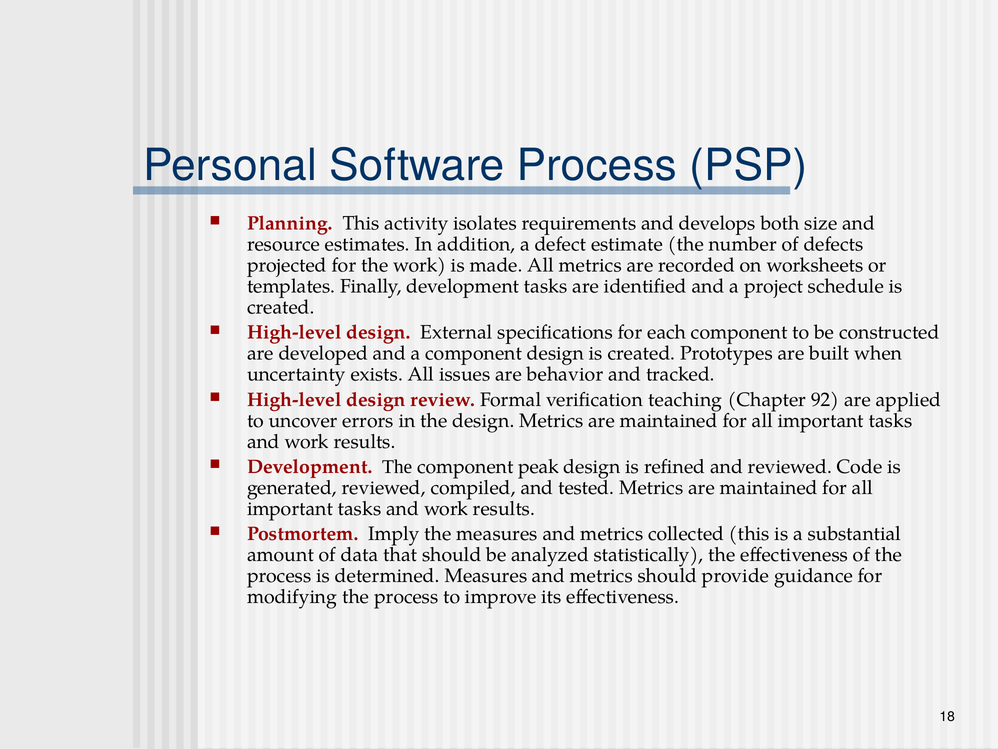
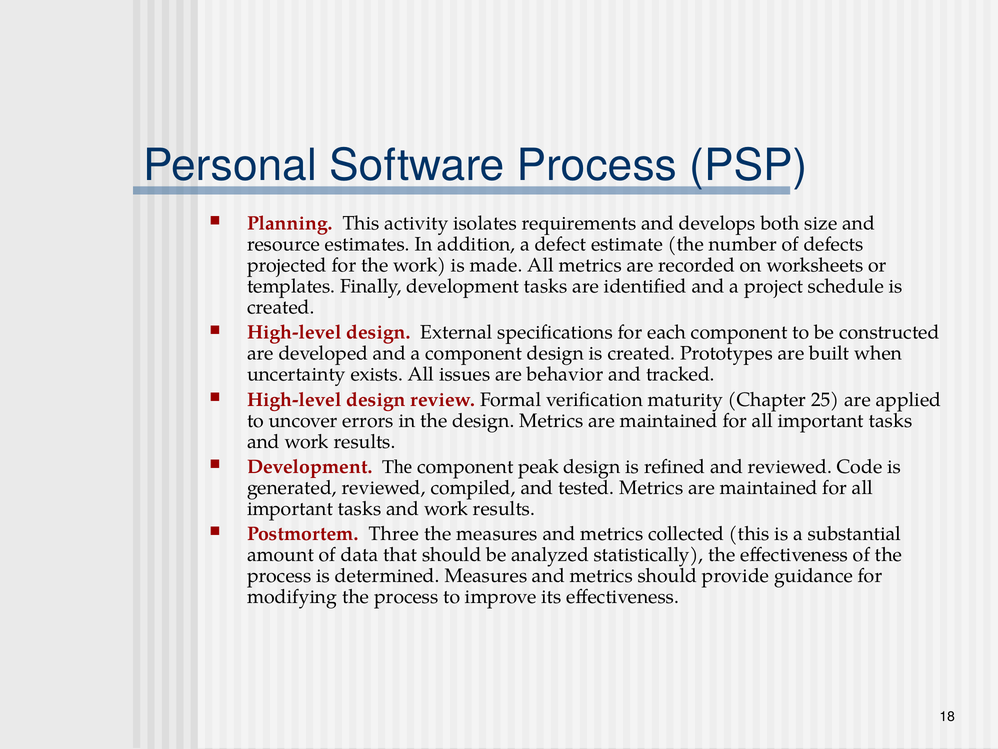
teaching: teaching -> maturity
92: 92 -> 25
Imply: Imply -> Three
